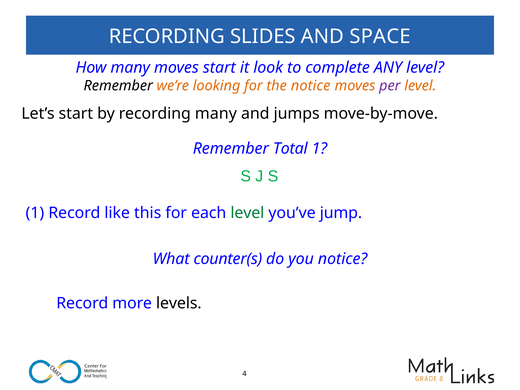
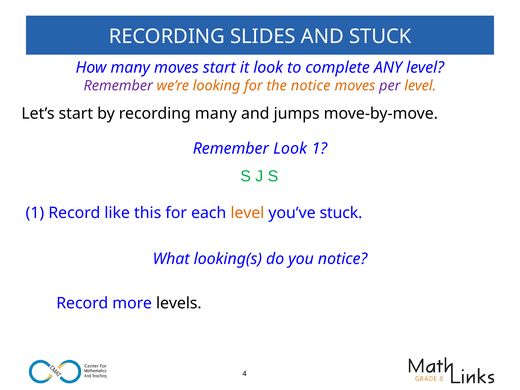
AND SPACE: SPACE -> STUCK
Remember at (118, 86) colour: black -> purple
Remember Total: Total -> Look
level at (247, 213) colour: green -> orange
you’ve jump: jump -> stuck
counter(s: counter(s -> looking(s
